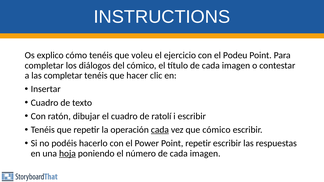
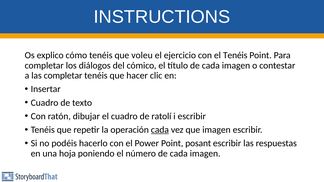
el Podeu: Podeu -> Tenéis
que cómico: cómico -> imagen
Point repetir: repetir -> posant
hoja underline: present -> none
